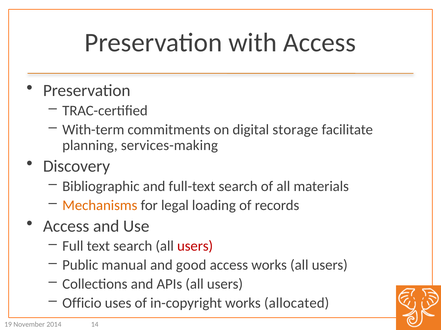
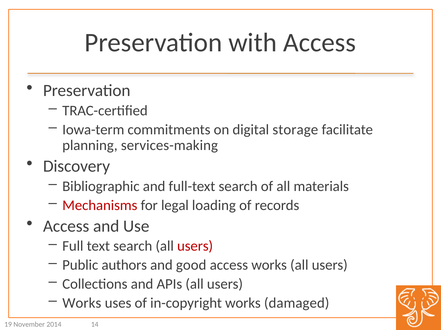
With-term: With-term -> Iowa-term
Mechanisms colour: orange -> red
manual: manual -> authors
Officio at (82, 304): Officio -> Works
allocated: allocated -> damaged
